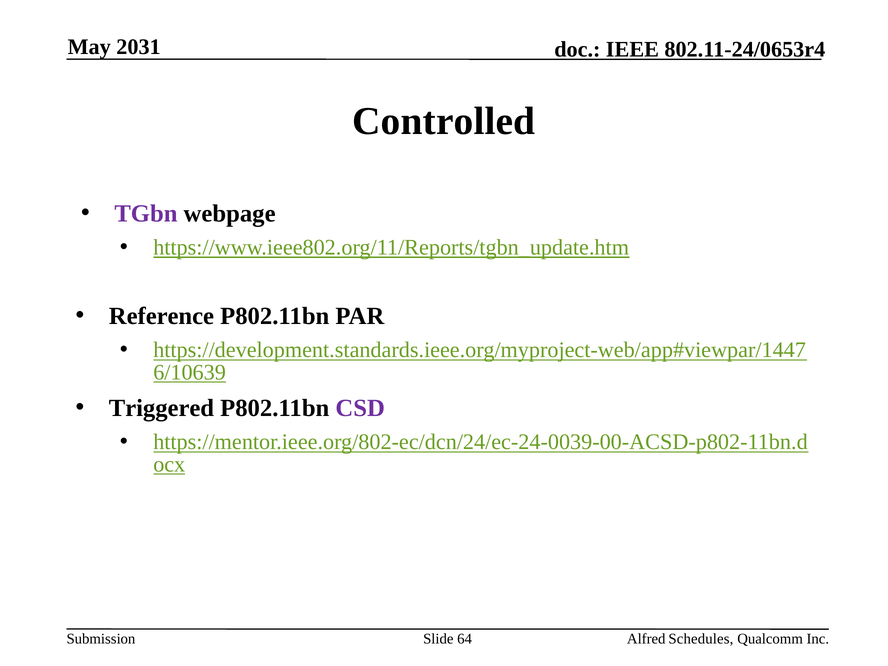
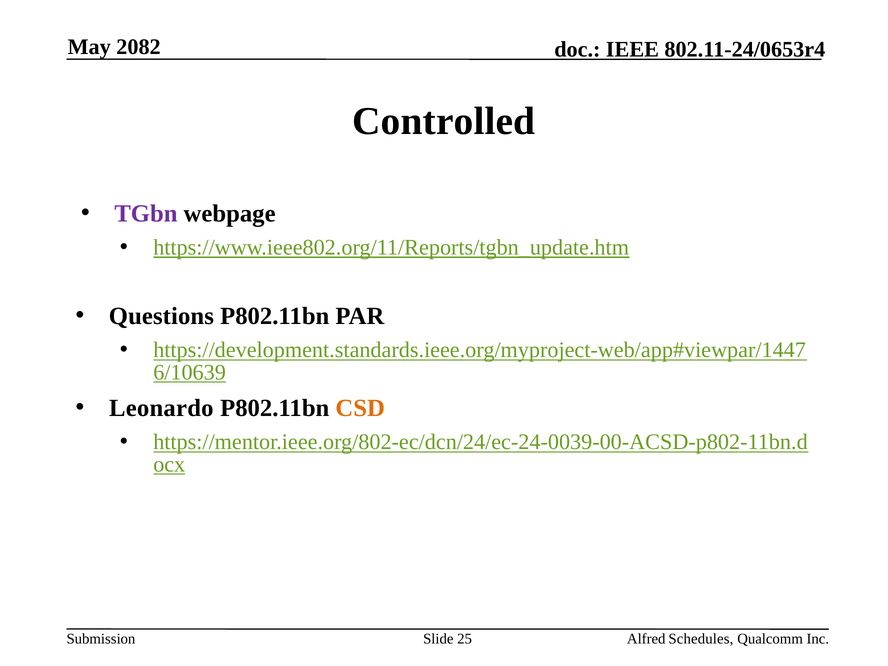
2031: 2031 -> 2082
Reference: Reference -> Questions
Triggered: Triggered -> Leonardo
CSD colour: purple -> orange
64: 64 -> 25
